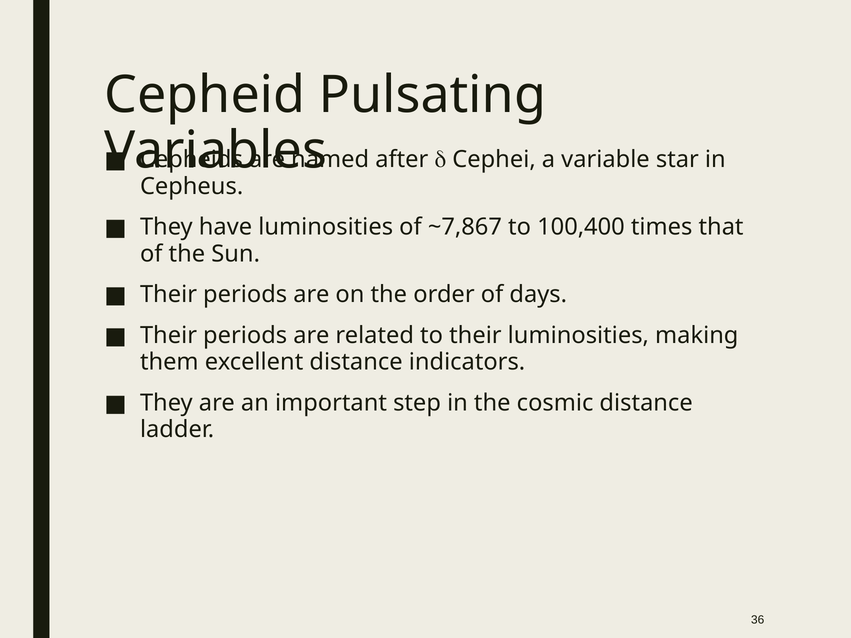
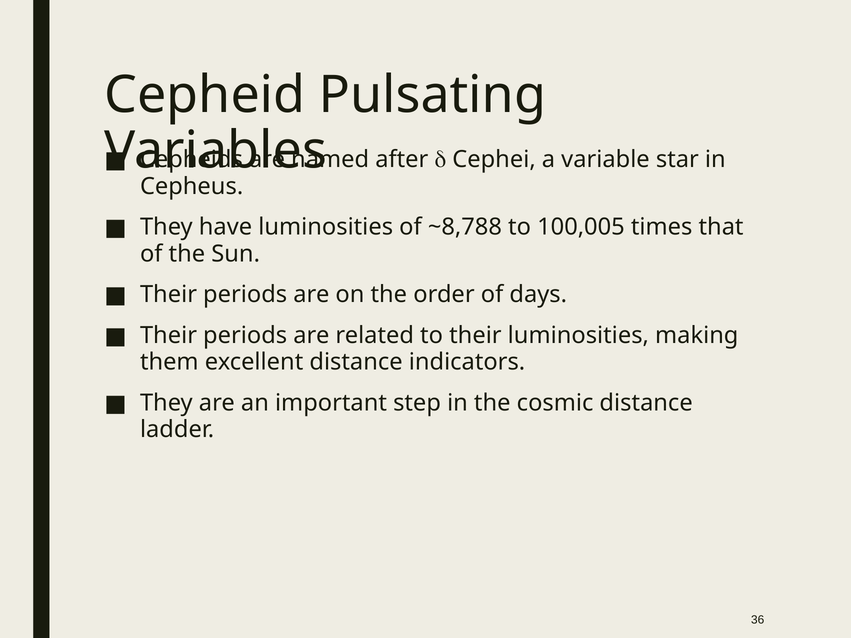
~7,867: ~7,867 -> ~8,788
100,400: 100,400 -> 100,005
